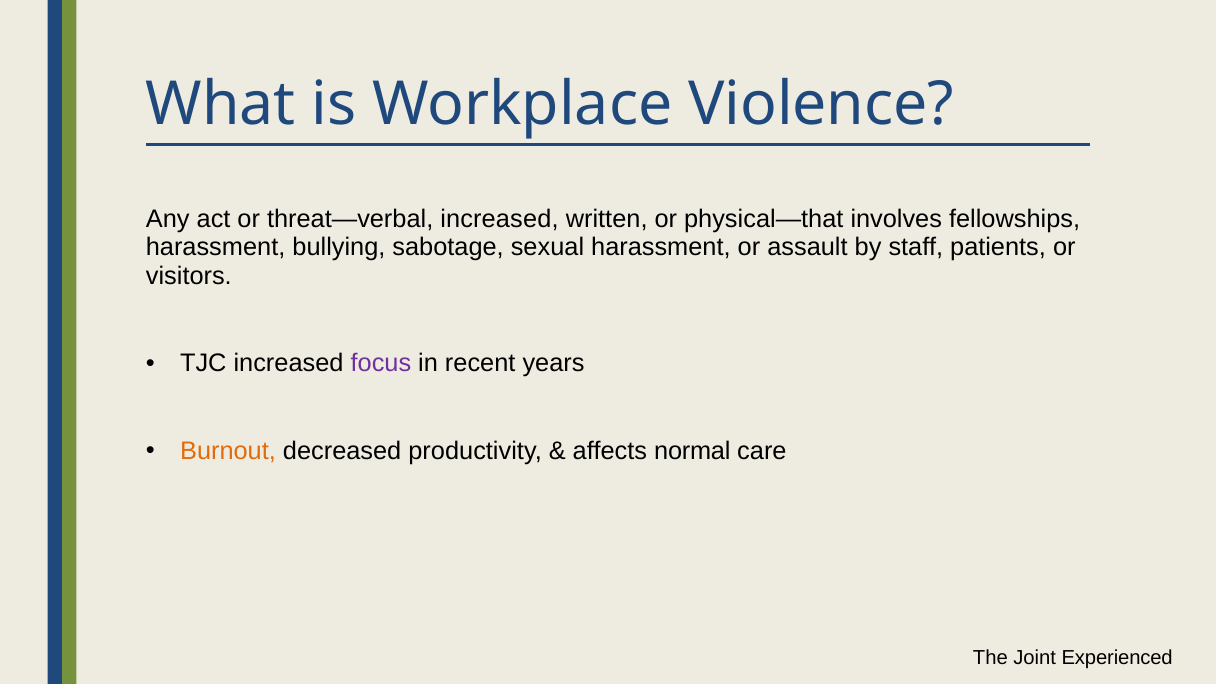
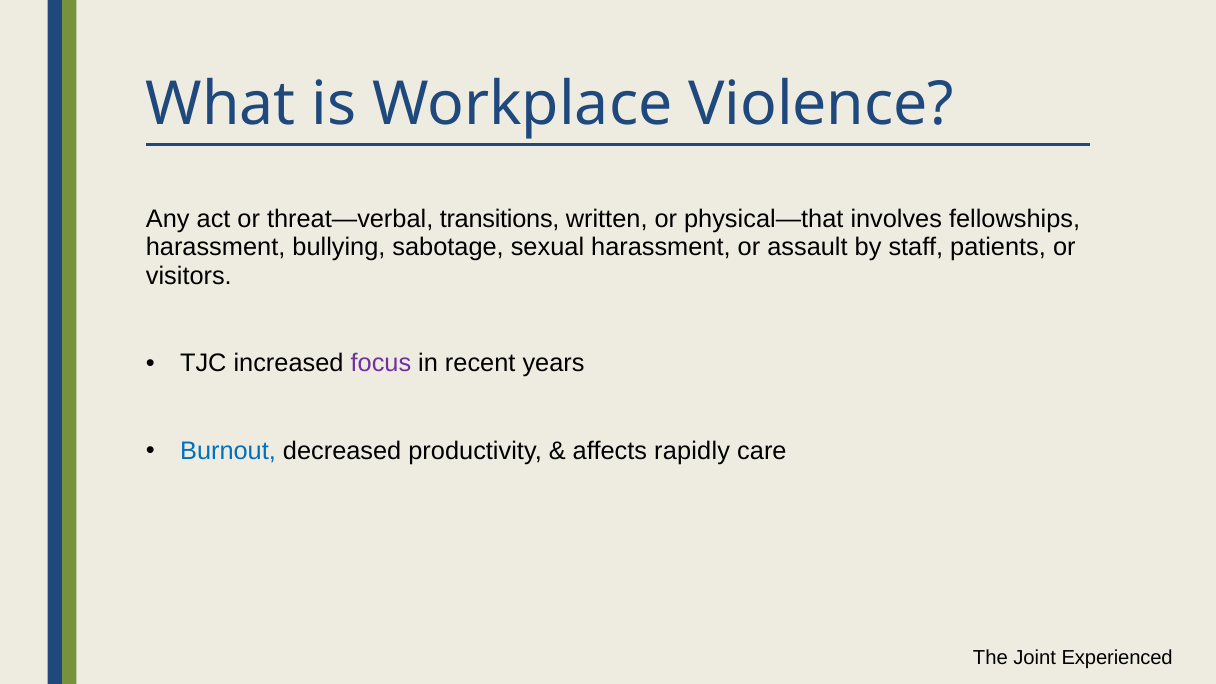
threat—verbal increased: increased -> transitions
Burnout colour: orange -> blue
normal: normal -> rapidly
